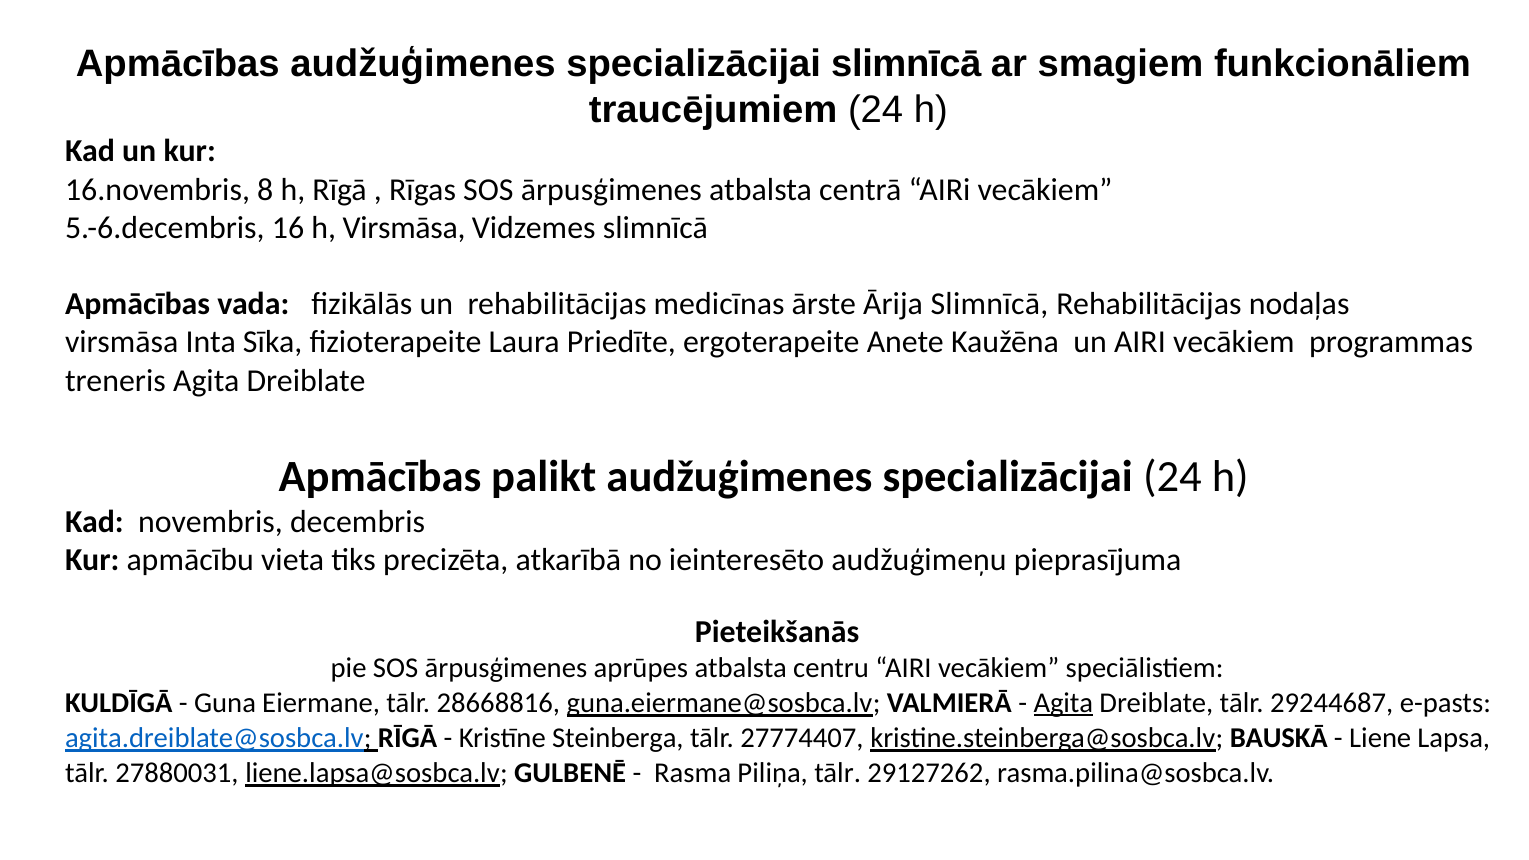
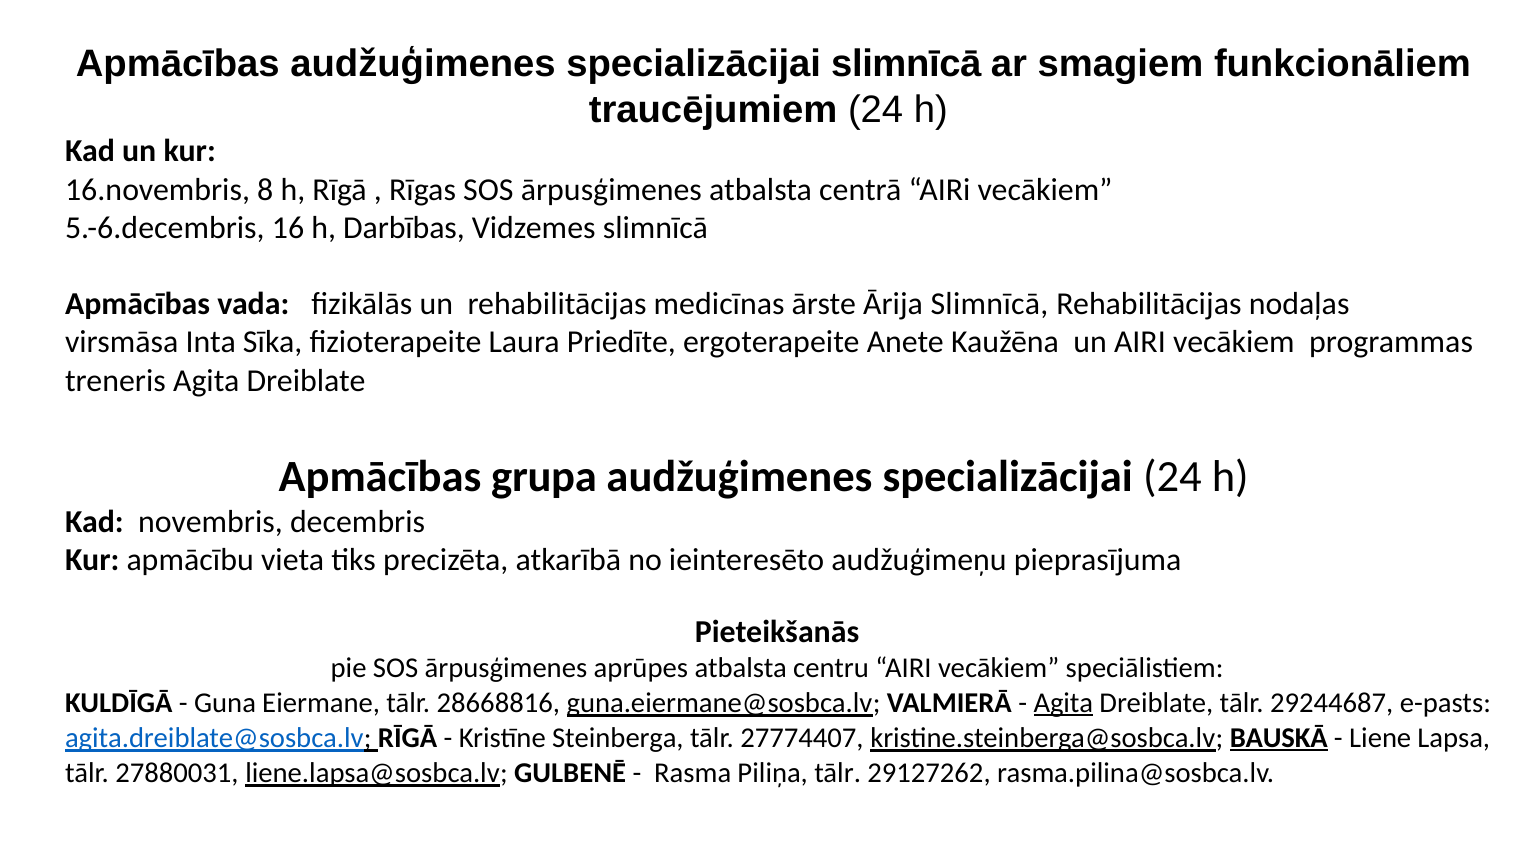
h Virsmāsa: Virsmāsa -> Darbības
palikt: palikt -> grupa
BAUSKĀ underline: none -> present
